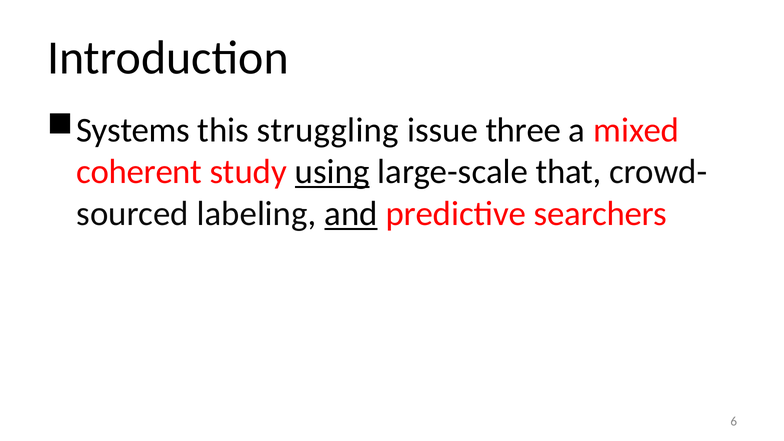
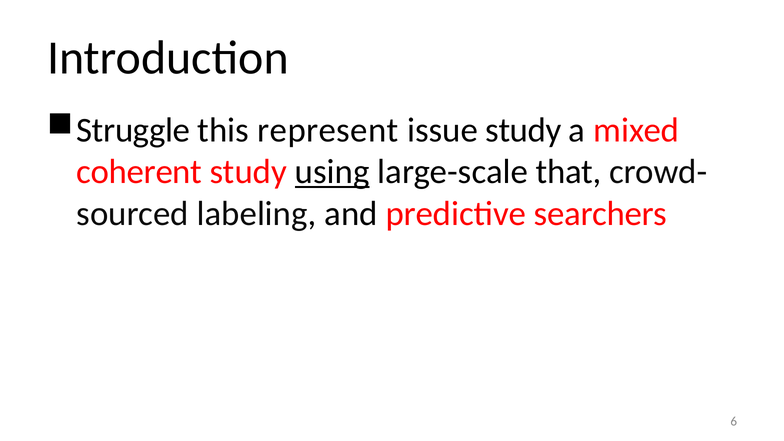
Systems: Systems -> Struggle
struggling: struggling -> represent
issue three: three -> study
and underline: present -> none
